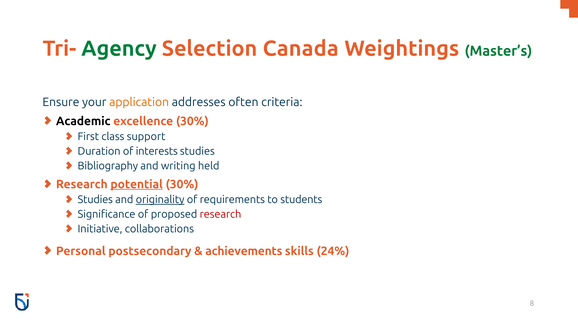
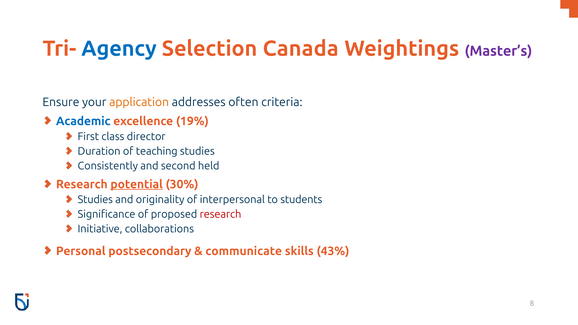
Agency colour: green -> blue
Master’s colour: green -> purple
Academic colour: black -> blue
excellence 30%: 30% -> 19%
support: support -> director
interests: interests -> teaching
Bibliography: Bibliography -> Consistently
writing: writing -> second
originality underline: present -> none
requirements: requirements -> interpersonal
achievements: achievements -> communicate
24%: 24% -> 43%
